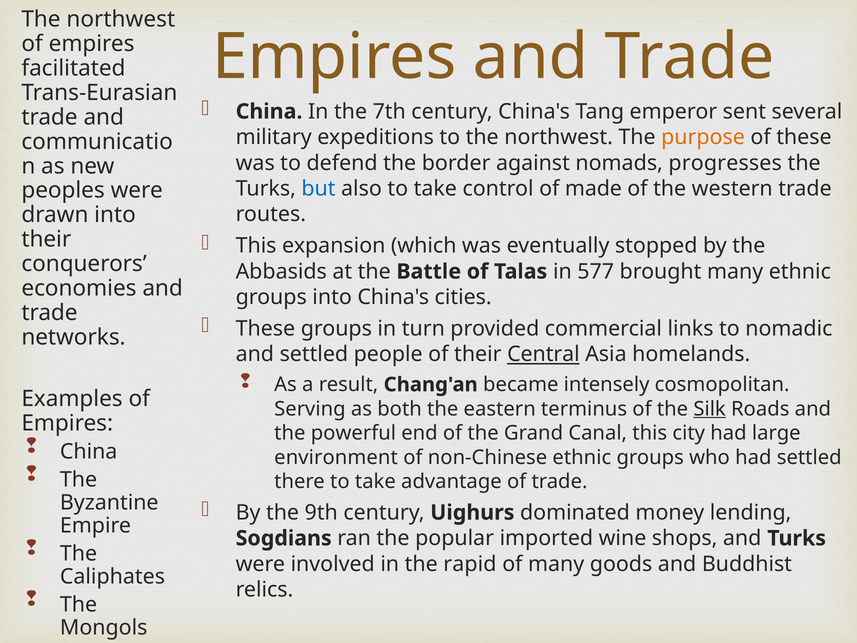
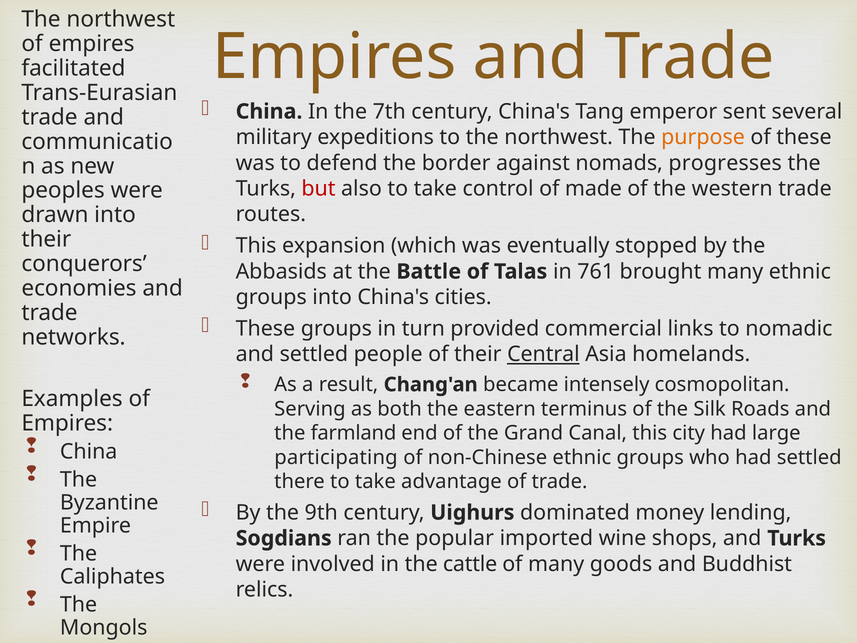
but colour: blue -> red
577: 577 -> 761
Silk underline: present -> none
powerful: powerful -> farmland
environment: environment -> participating
rapid: rapid -> cattle
